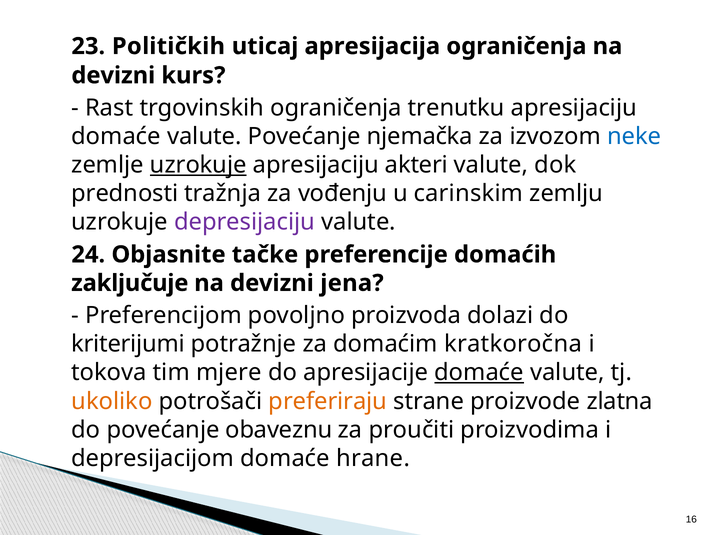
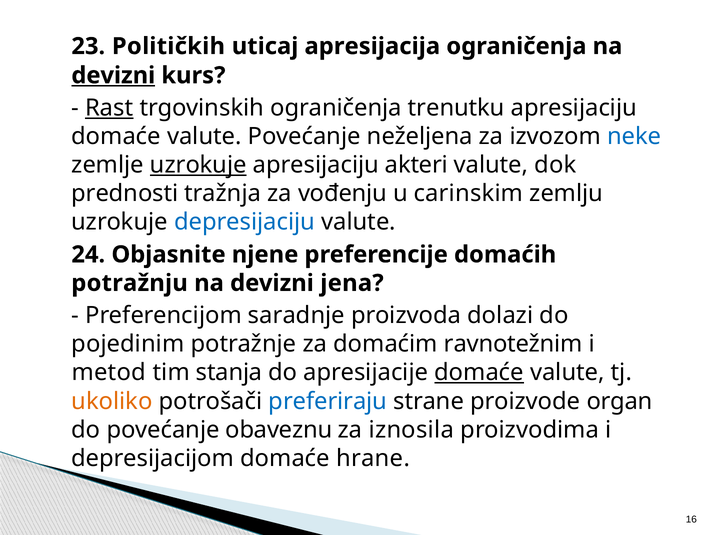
devizni at (113, 75) underline: none -> present
Rast underline: none -> present
njemačka: njemačka -> neželjena
depresijaciju colour: purple -> blue
tačke: tačke -> njene
zaključuje: zaključuje -> potražnju
povoljno: povoljno -> saradnje
kriterijumi: kriterijumi -> pojedinim
kratkoročna: kratkoročna -> ravnotežnim
tokova: tokova -> metod
mjere: mjere -> stanja
preferiraju colour: orange -> blue
zlatna: zlatna -> organ
proučiti: proučiti -> iznosila
